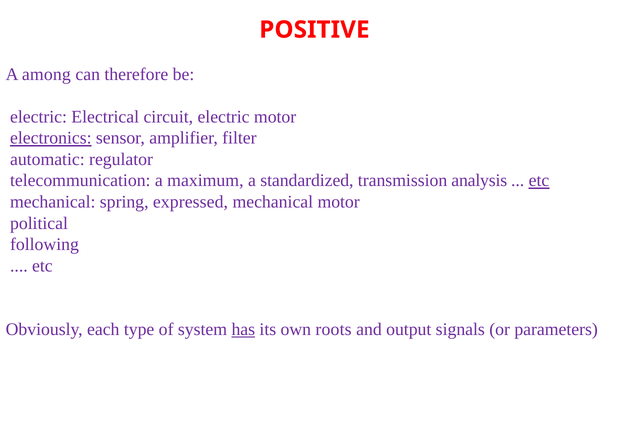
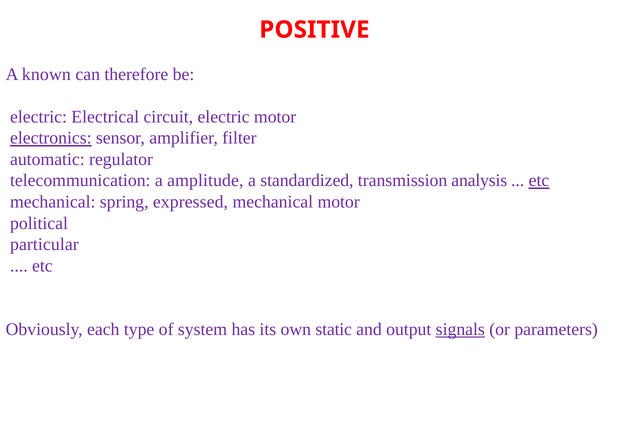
among: among -> known
maximum: maximum -> amplitude
following: following -> particular
has underline: present -> none
roots: roots -> static
signals underline: none -> present
